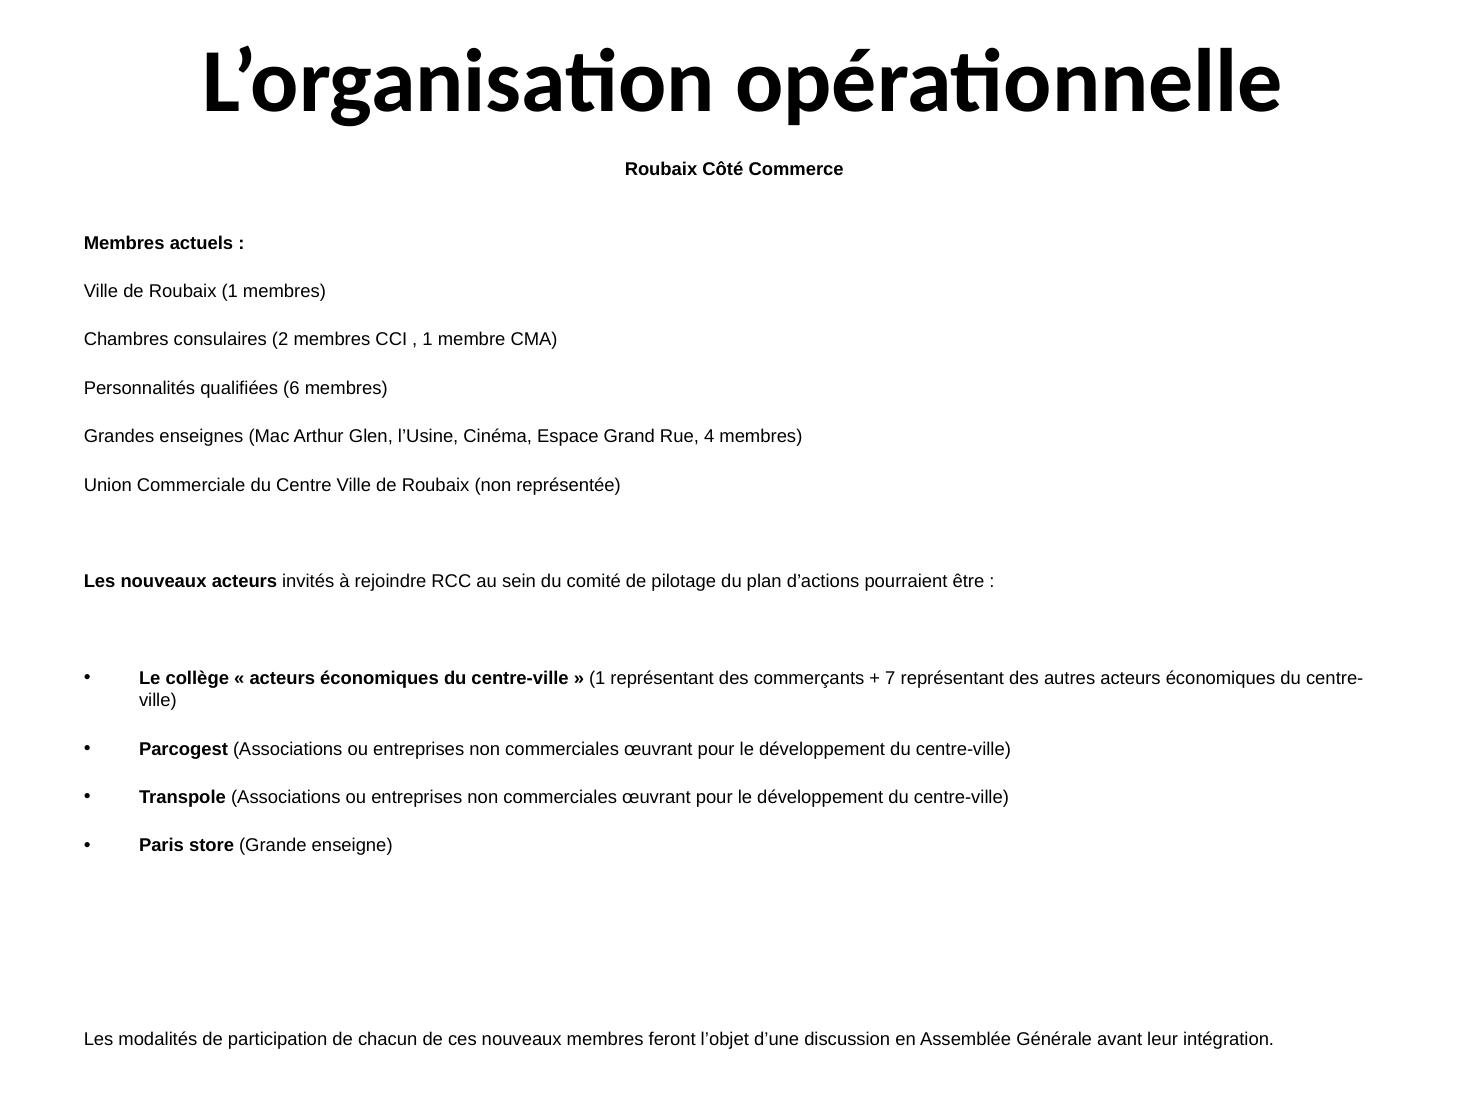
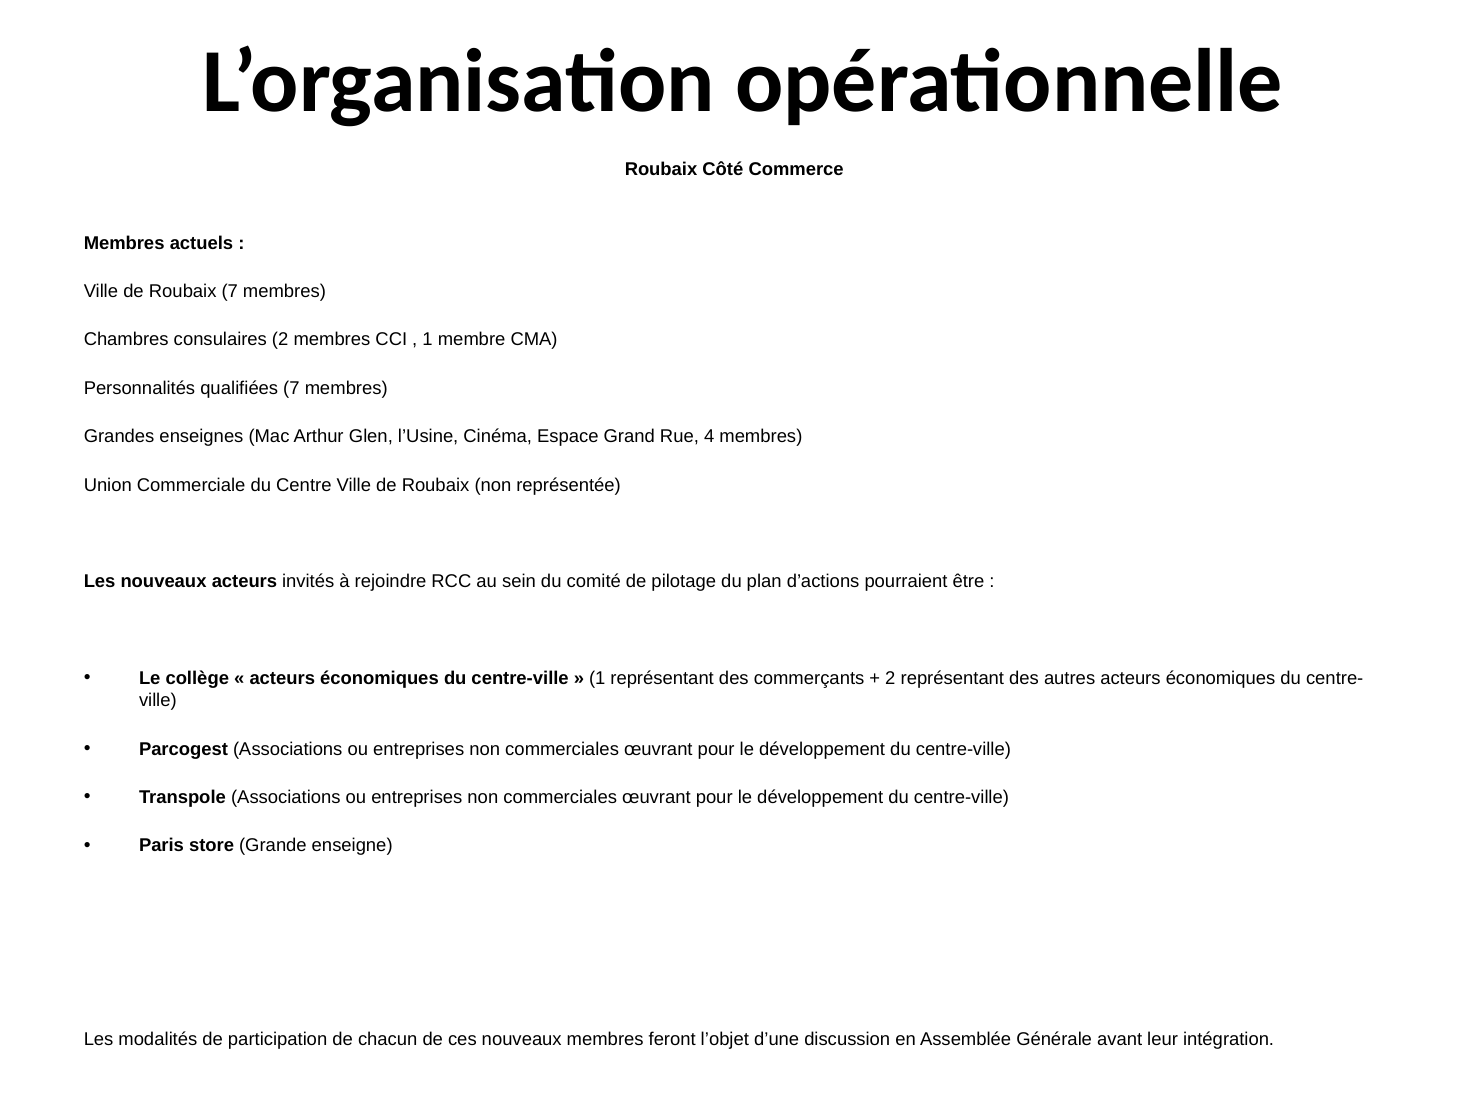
Roubaix 1: 1 -> 7
qualifiées 6: 6 -> 7
7 at (890, 678): 7 -> 2
